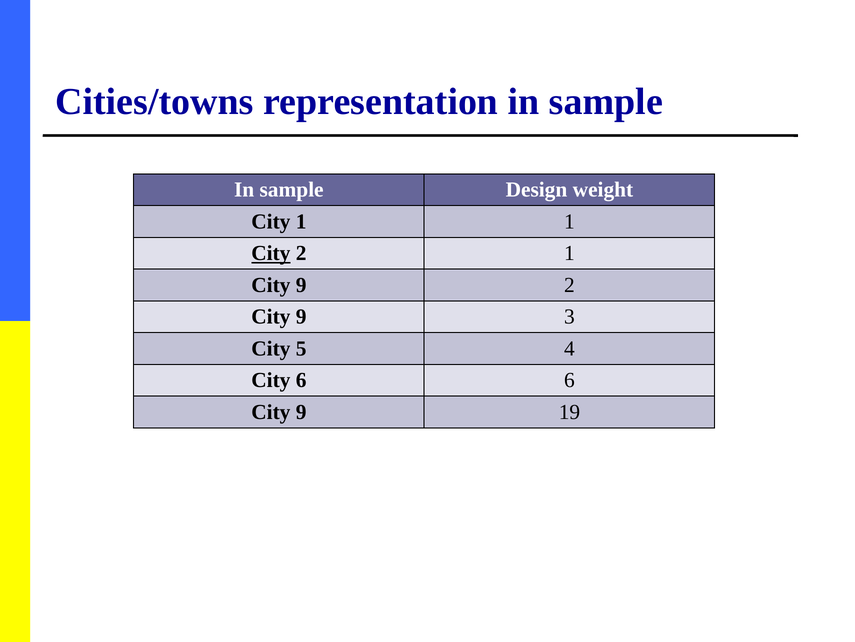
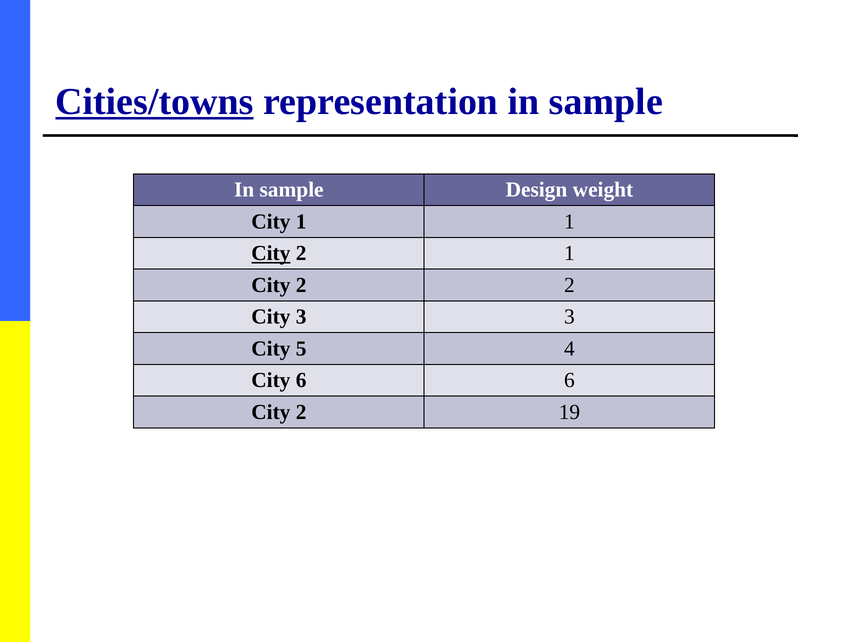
Cities/towns underline: none -> present
9 at (301, 285): 9 -> 2
9 at (301, 317): 9 -> 3
9 at (301, 412): 9 -> 2
